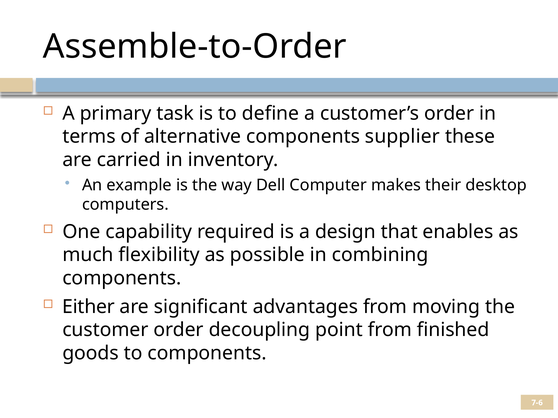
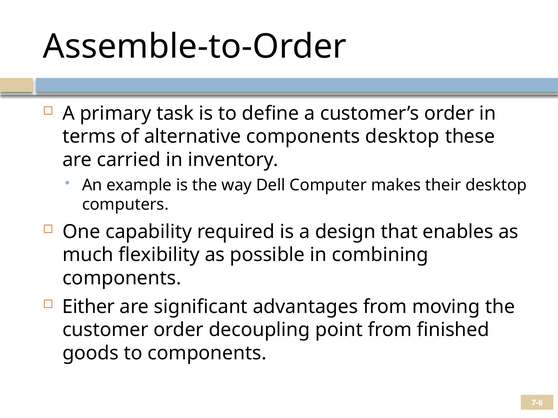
components supplier: supplier -> desktop
